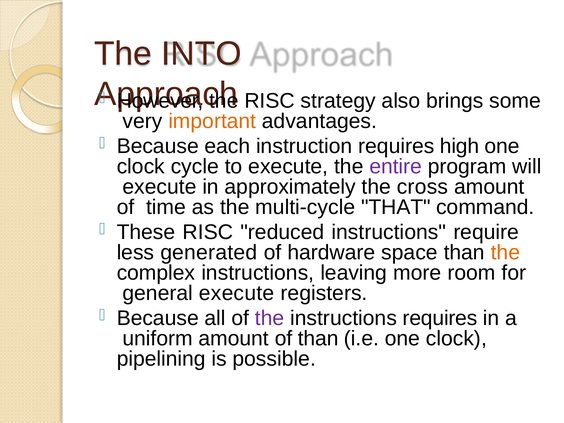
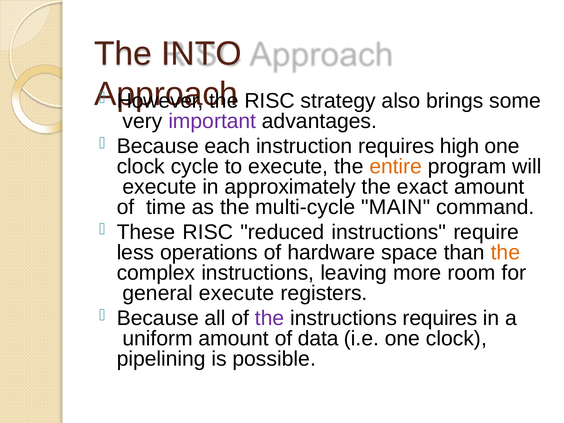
important colour: orange -> purple
entire colour: purple -> orange
cross: cross -> exact
THAT: THAT -> MAIN
generated: generated -> operations
of than: than -> data
